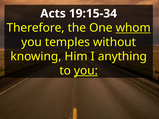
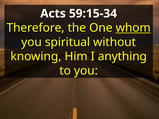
19:15-34: 19:15-34 -> 59:15-34
temples: temples -> spiritual
you at (86, 71) underline: present -> none
